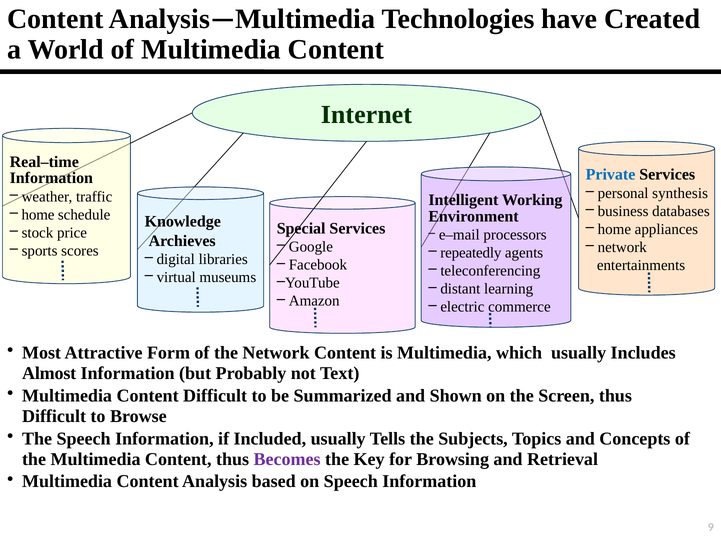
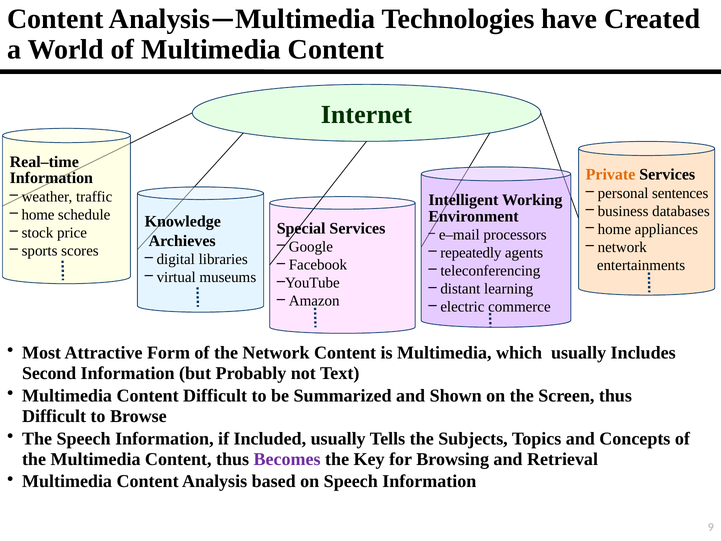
Private colour: blue -> orange
synthesis: synthesis -> sentences
Almost: Almost -> Second
